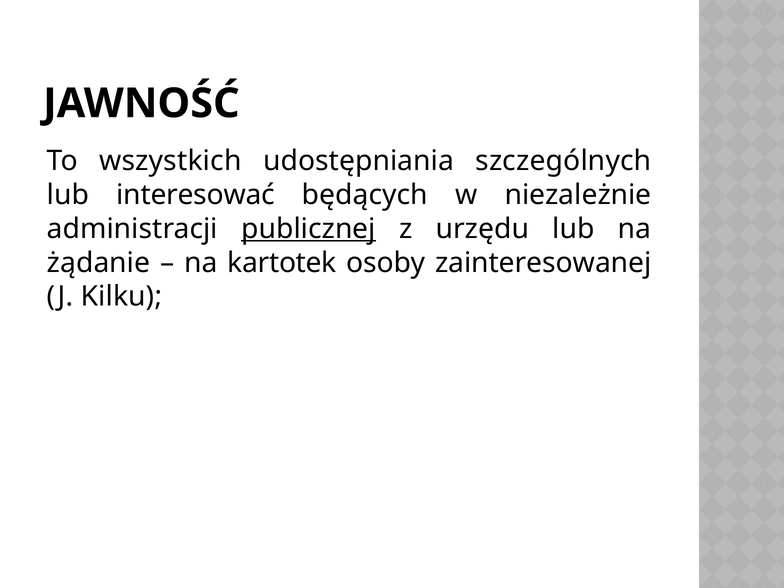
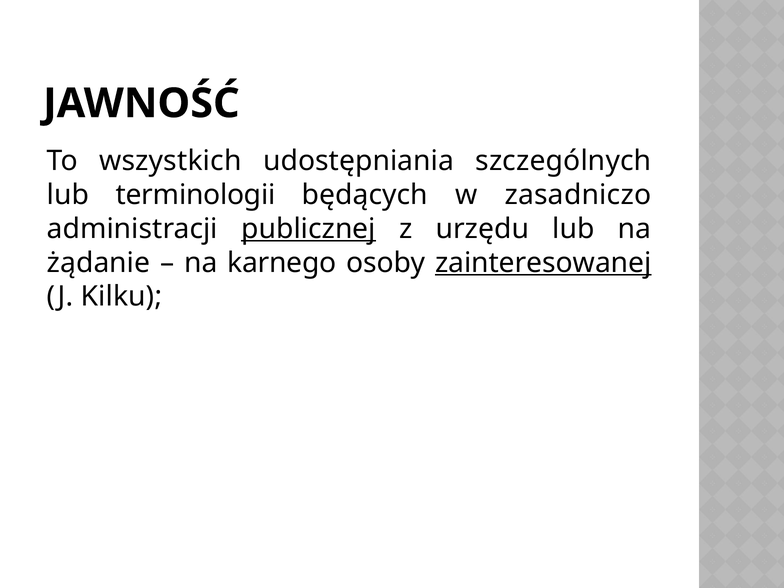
interesować: interesować -> terminologii
niezależnie: niezależnie -> zasadniczo
kartotek: kartotek -> karnego
zainteresowanej underline: none -> present
